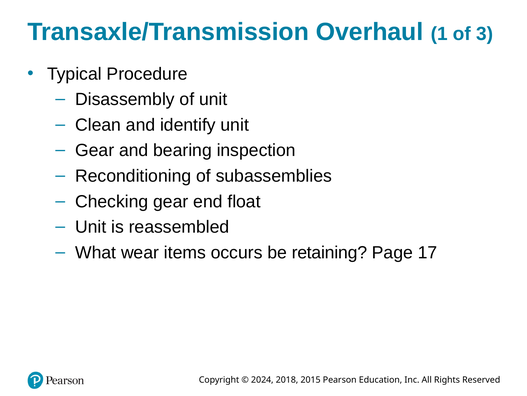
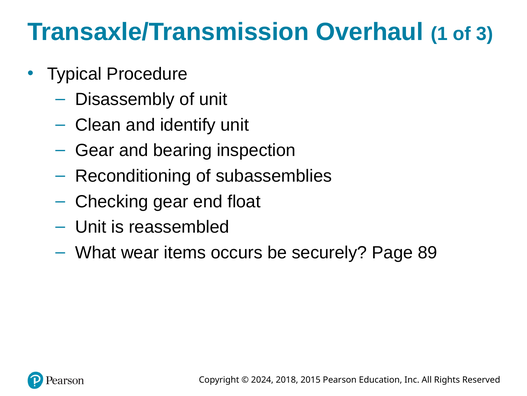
retaining: retaining -> securely
17: 17 -> 89
